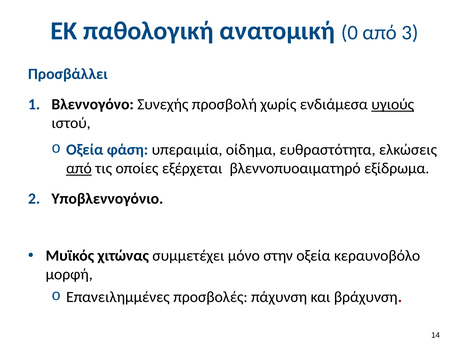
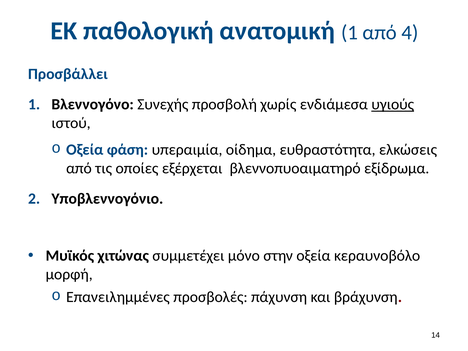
ανατομική 0: 0 -> 1
3: 3 -> 4
από at (79, 168) underline: present -> none
